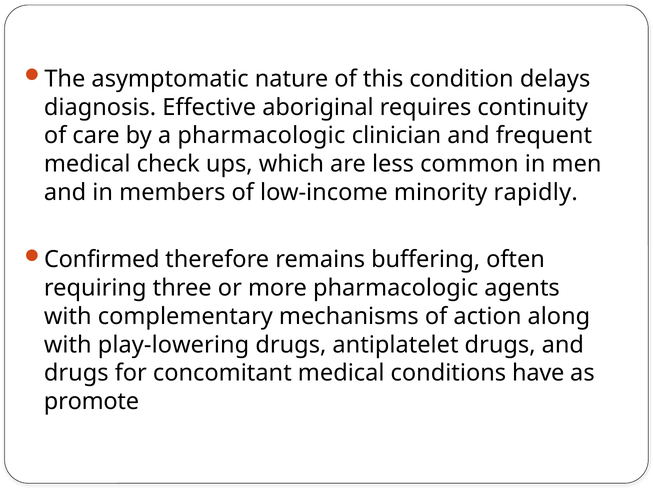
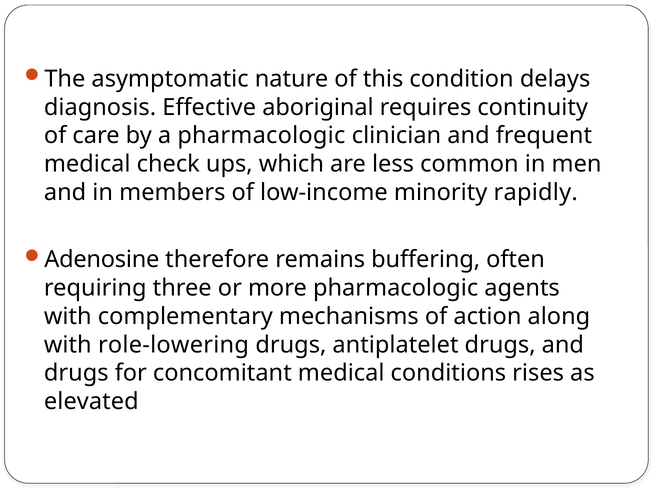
Confirmed: Confirmed -> Adenosine
play-lowering: play-lowering -> role-lowering
have: have -> rises
promote: promote -> elevated
